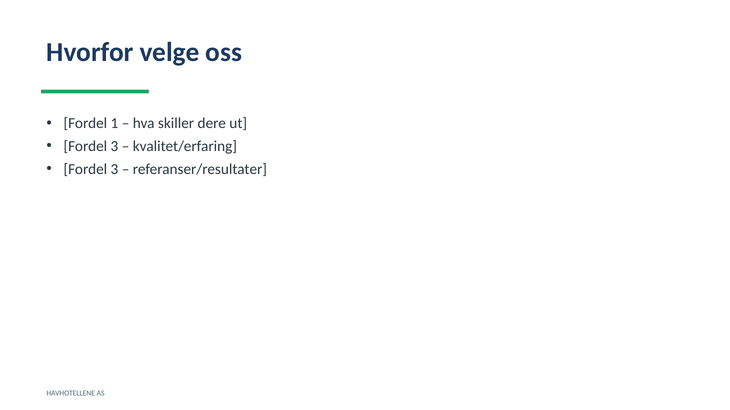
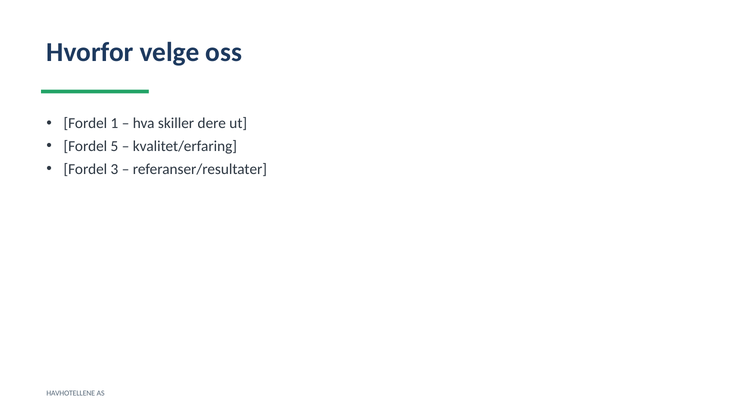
3 at (114, 146): 3 -> 5
